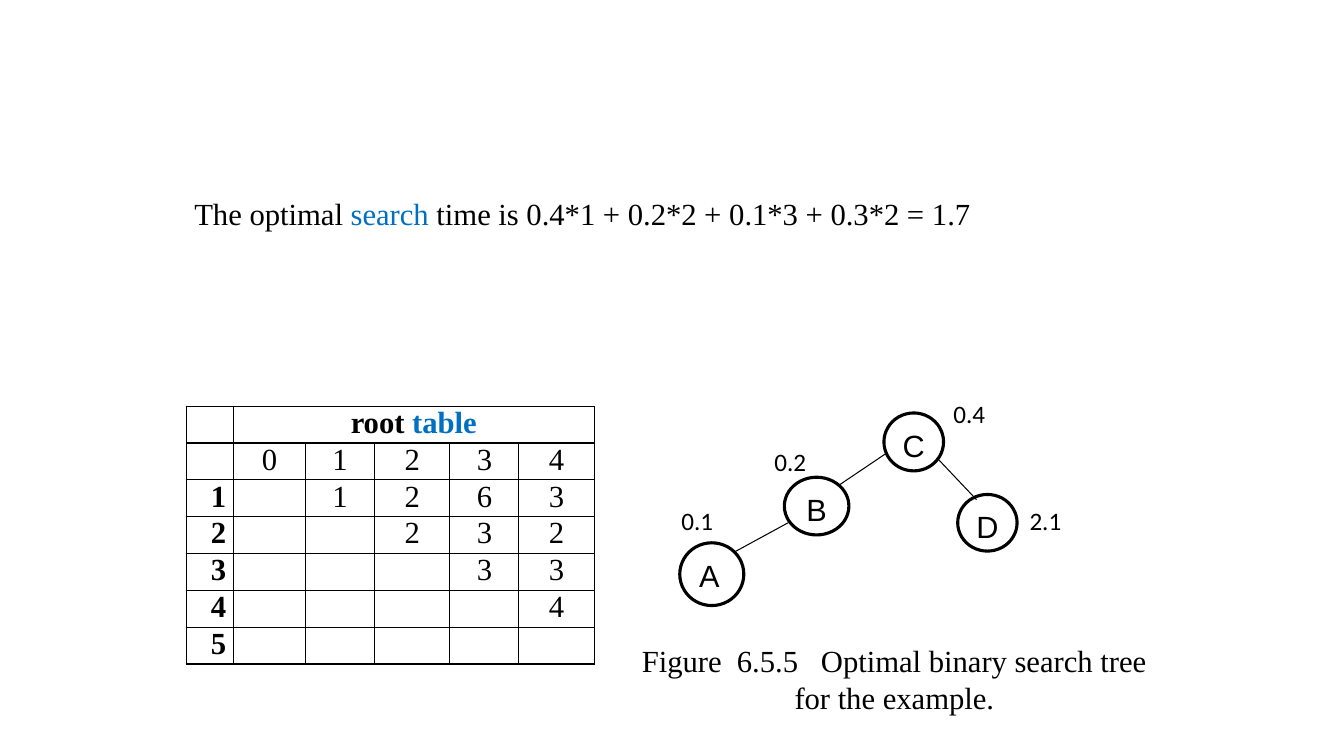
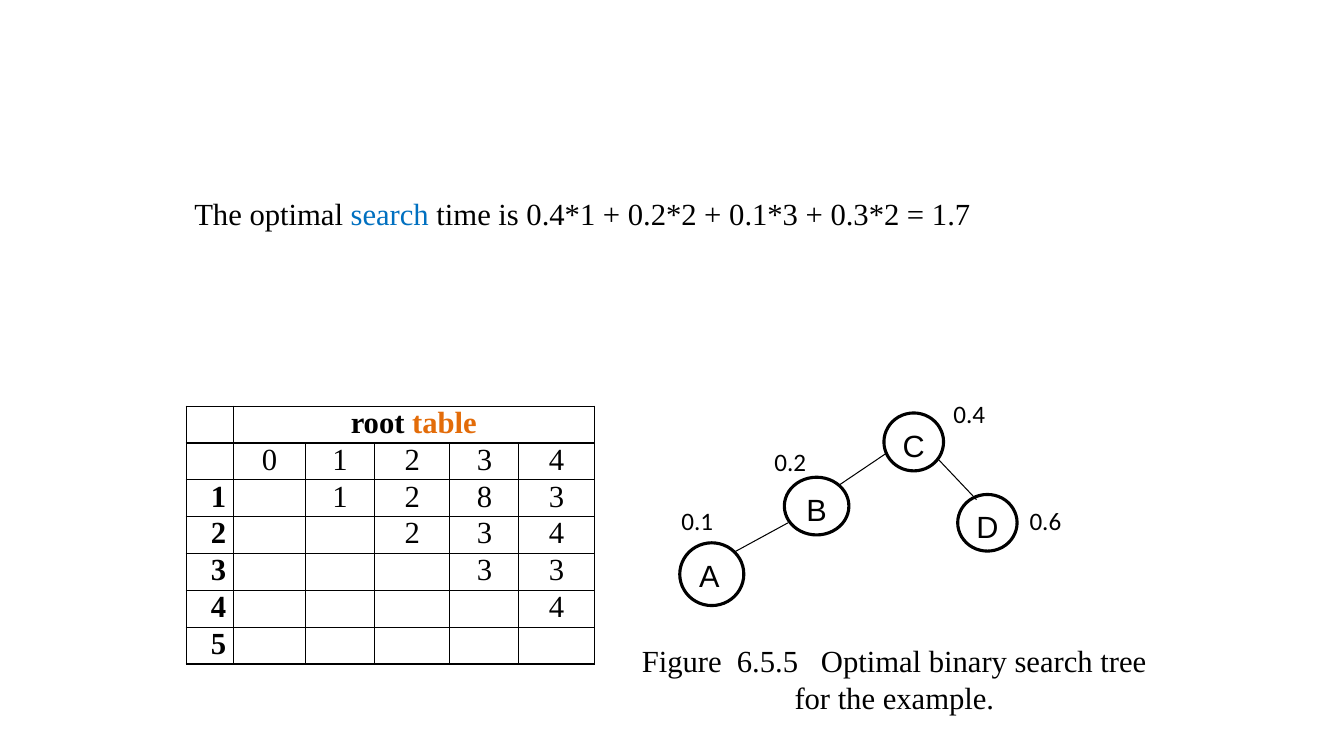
table colour: blue -> orange
6: 6 -> 8
2.1: 2.1 -> 0.6
2 2 3 2: 2 -> 4
